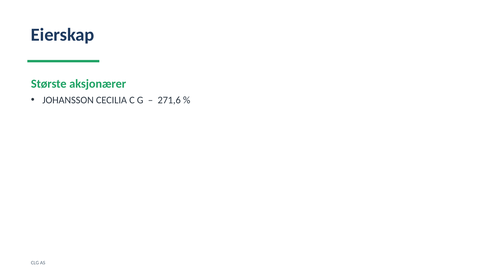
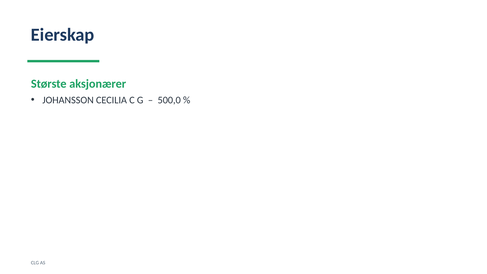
271,6: 271,6 -> 500,0
